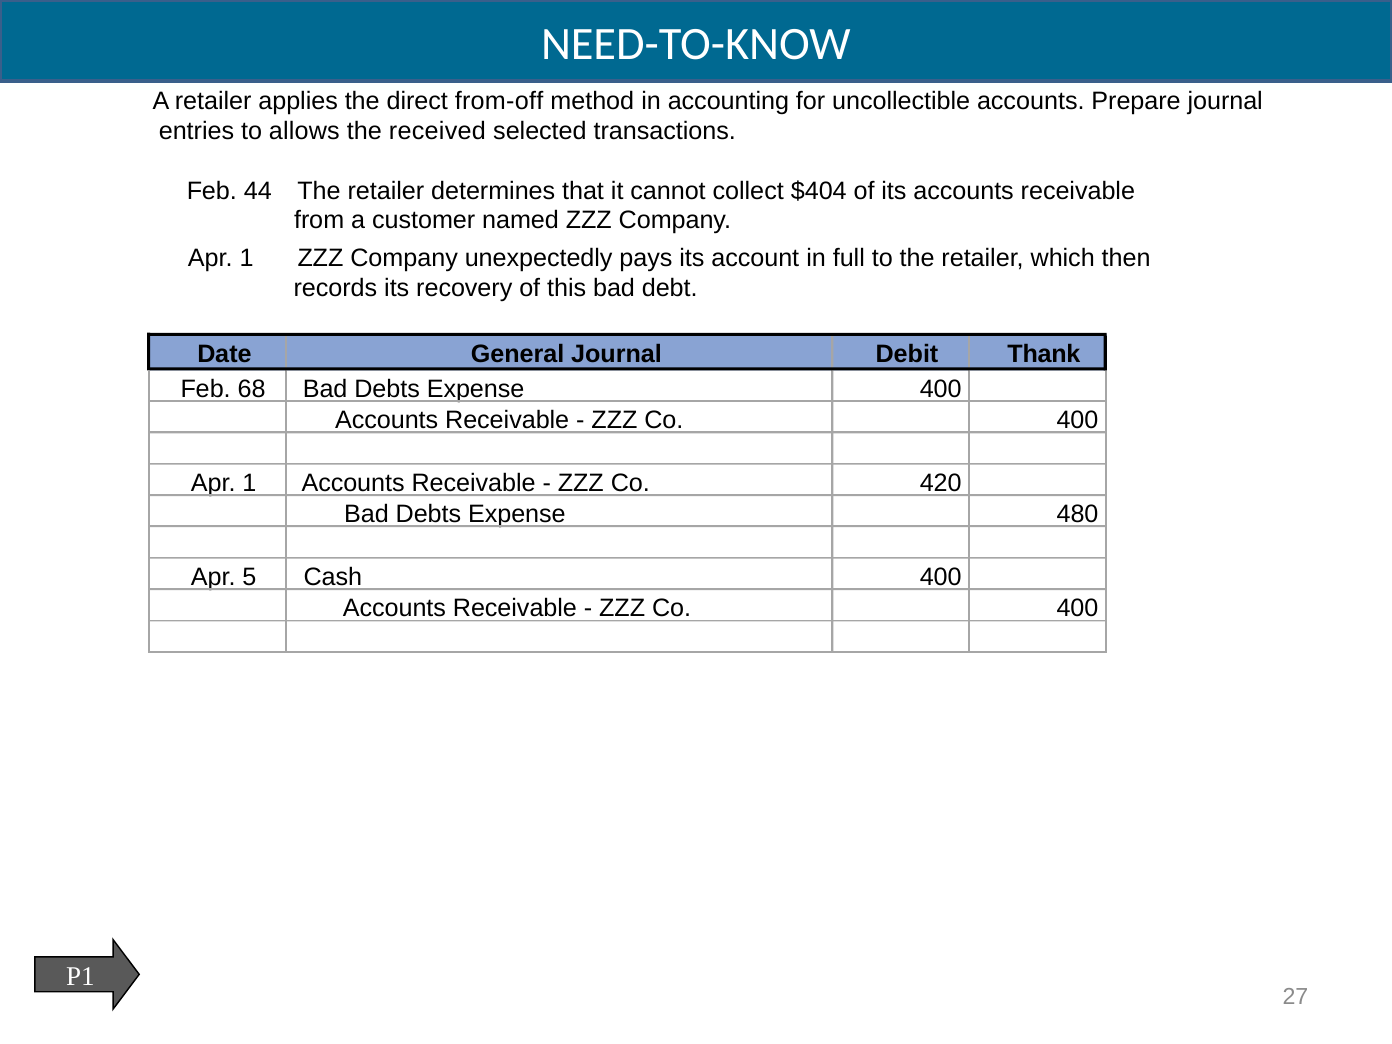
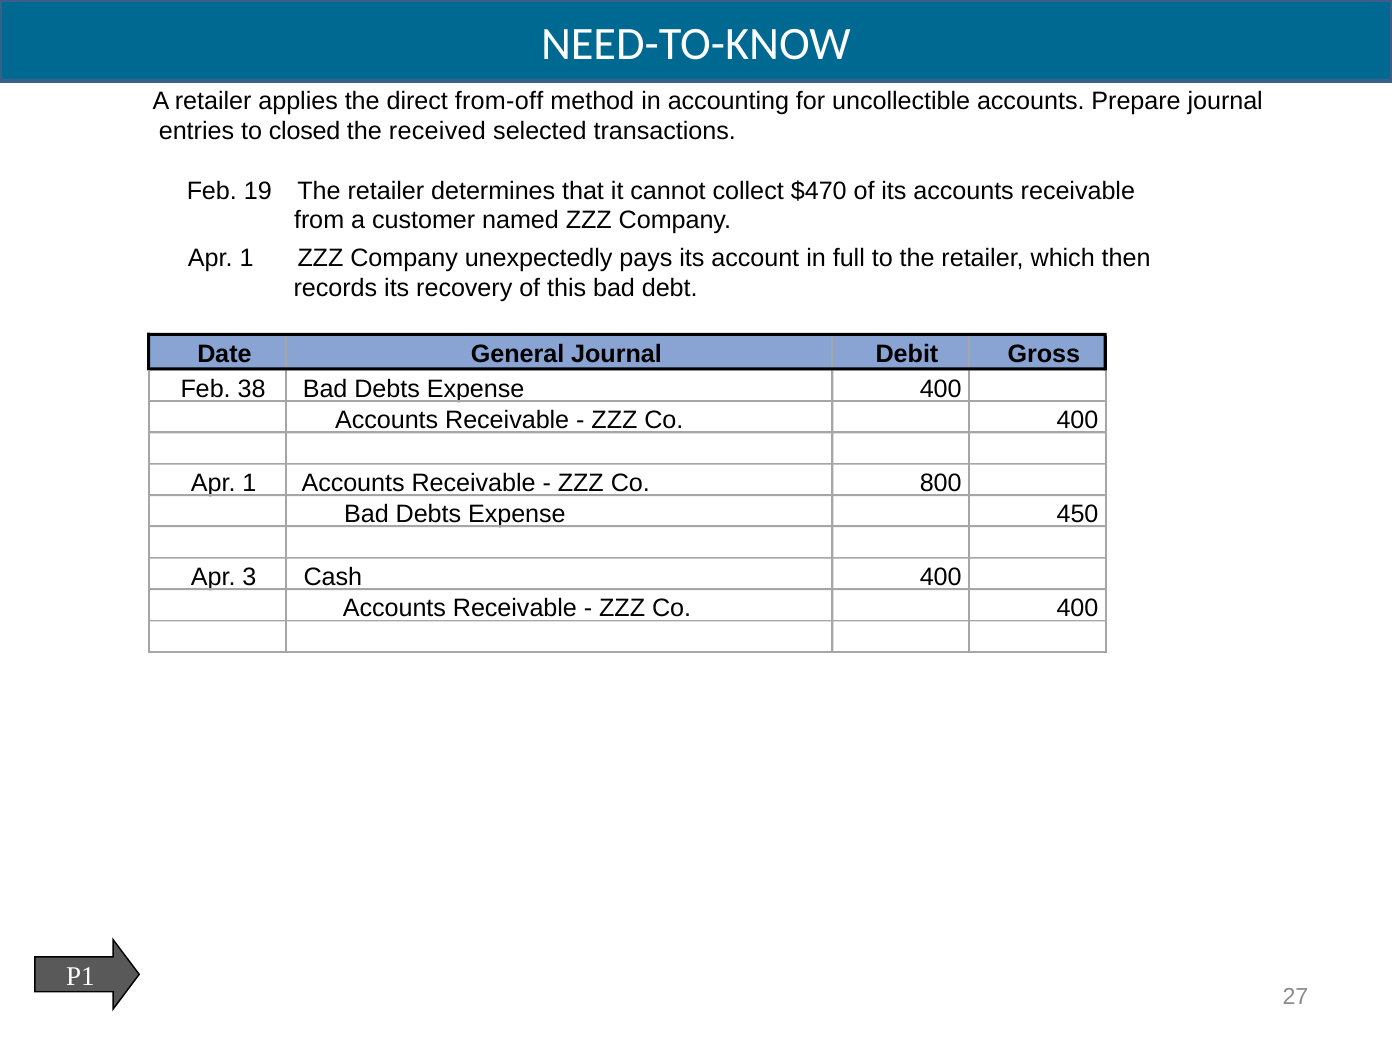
allows: allows -> closed
44: 44 -> 19
$404: $404 -> $470
Thank: Thank -> Gross
68: 68 -> 38
420: 420 -> 800
480: 480 -> 450
5: 5 -> 3
